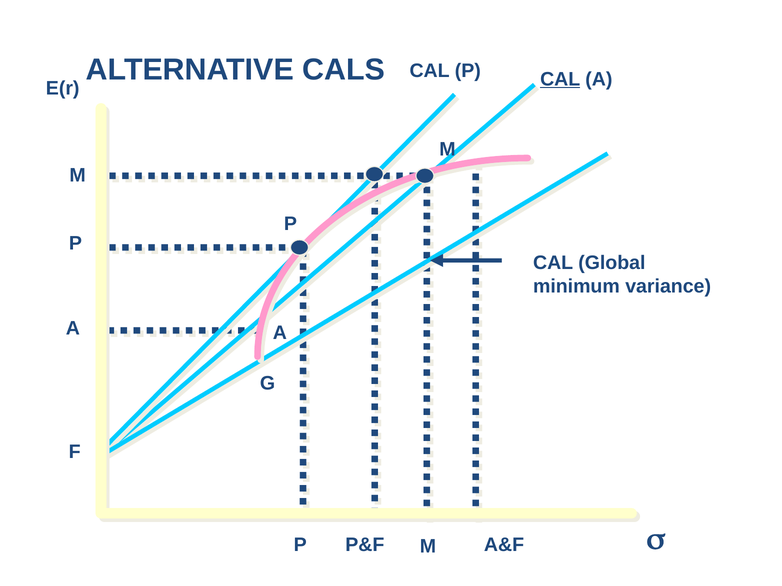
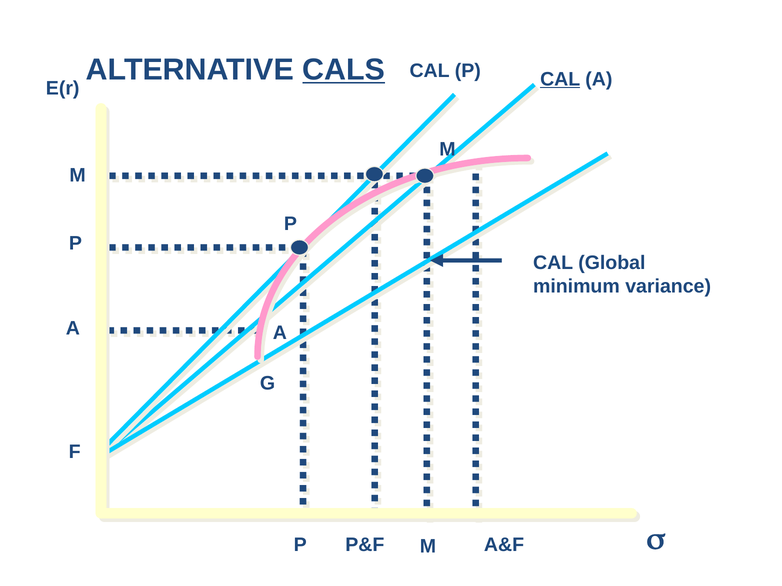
CALS underline: none -> present
